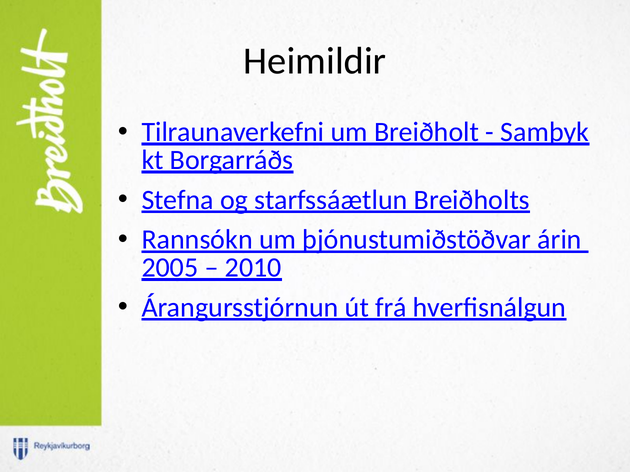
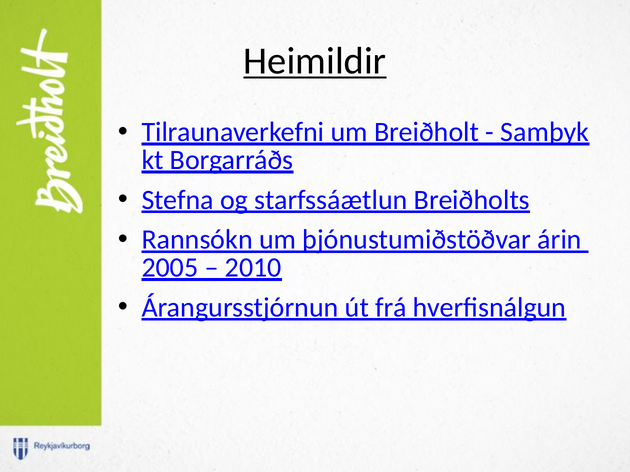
Heimildir underline: none -> present
